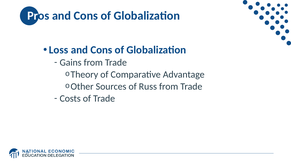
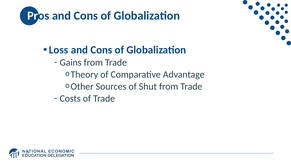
Russ: Russ -> Shut
